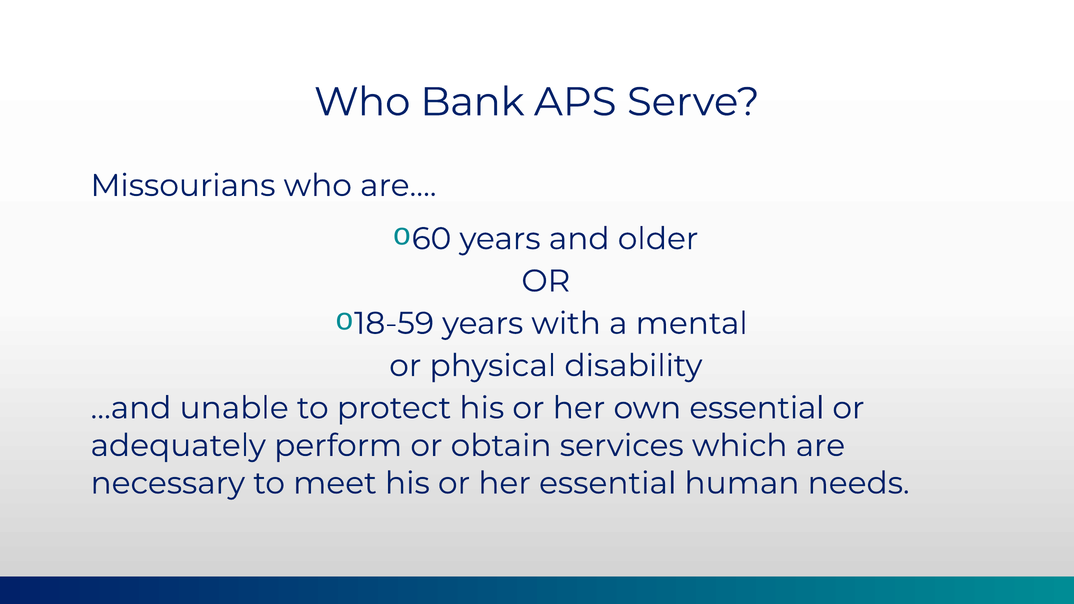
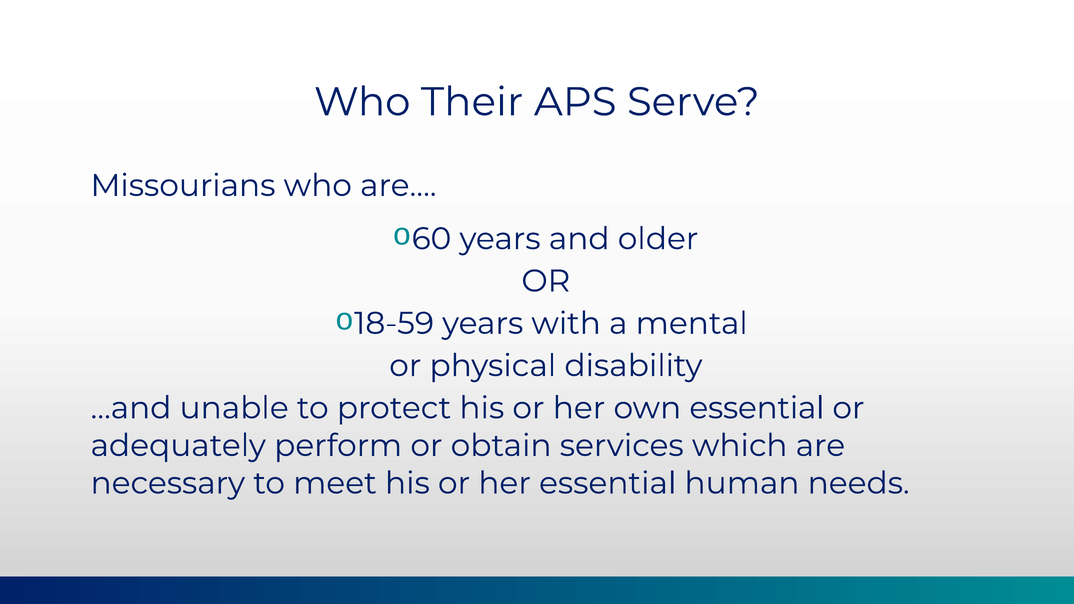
Bank: Bank -> Their
